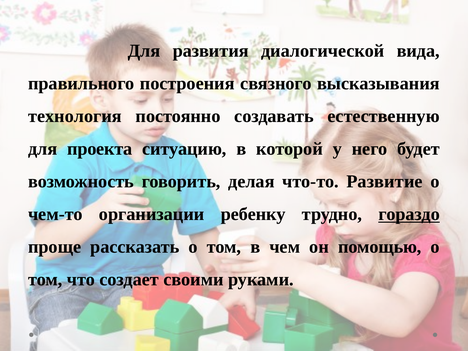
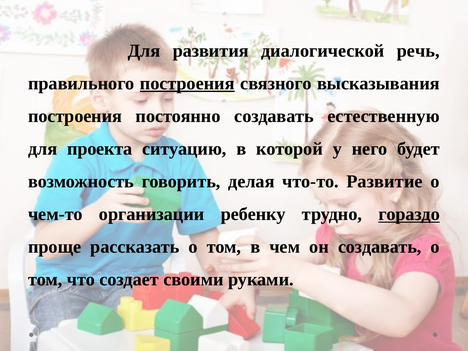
вида: вида -> речь
построения at (187, 84) underline: none -> present
технология at (75, 116): технология -> построения
он помощью: помощью -> создавать
